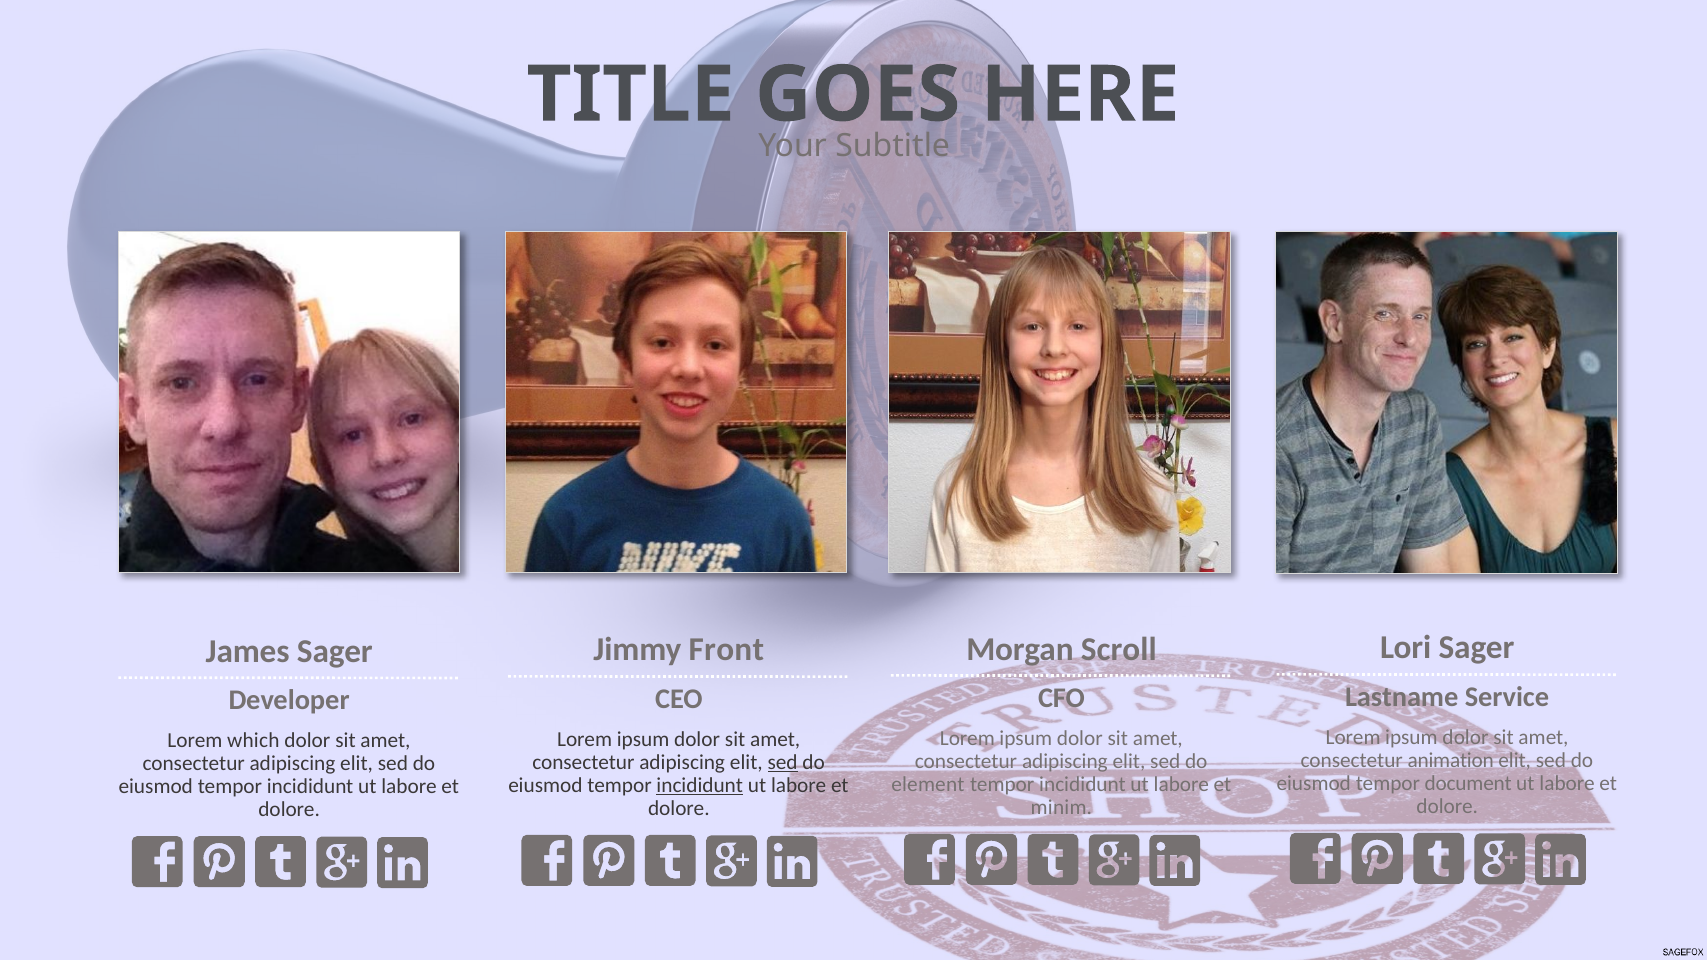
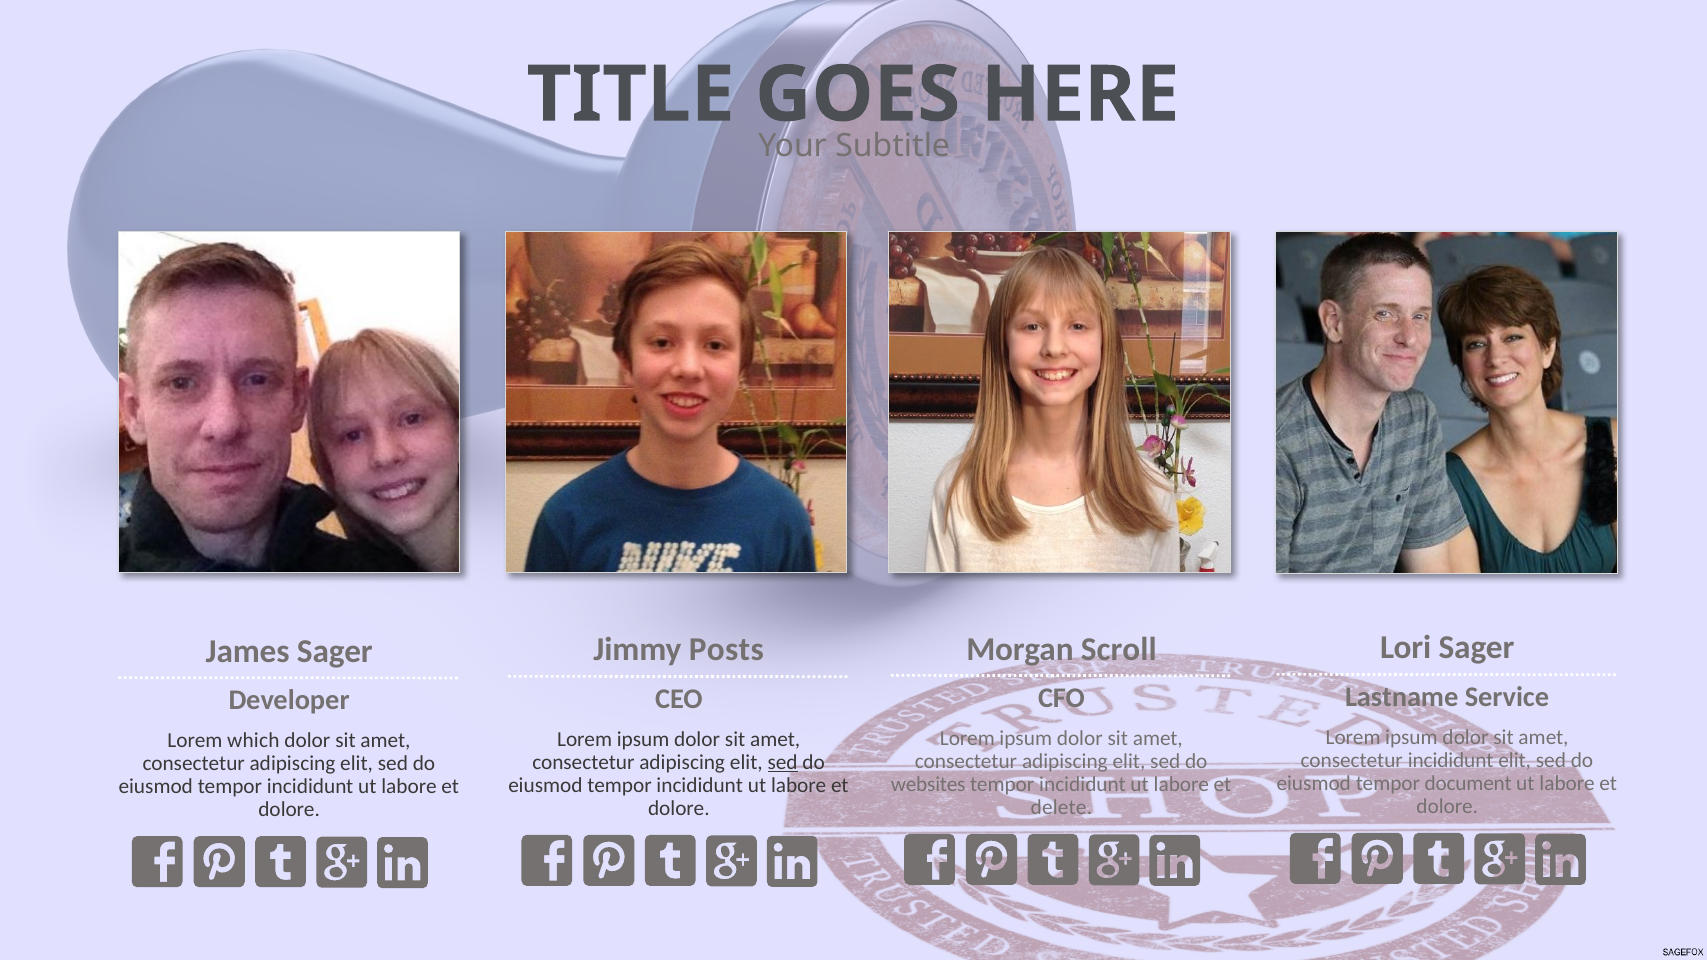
Front: Front -> Posts
consectetur animation: animation -> incididunt
element: element -> websites
incididunt at (700, 785) underline: present -> none
minim: minim -> delete
